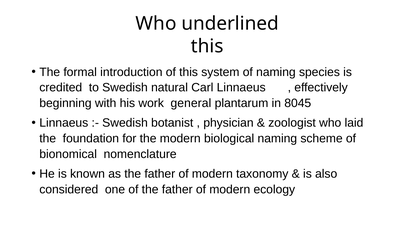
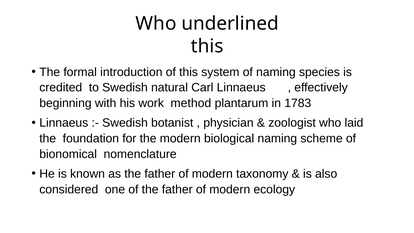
general: general -> method
8045: 8045 -> 1783
